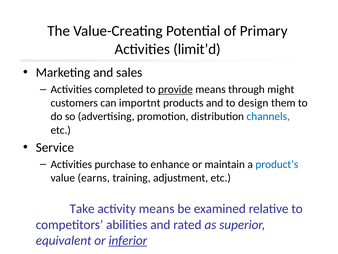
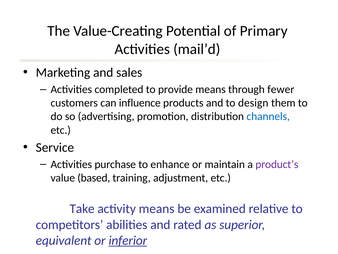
limit’d: limit’d -> mail’d
provide underline: present -> none
might: might -> fewer
importnt: importnt -> influence
product’s colour: blue -> purple
earns: earns -> based
